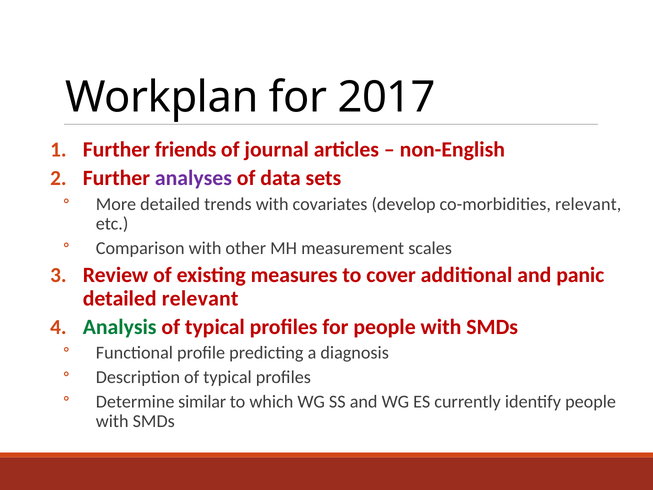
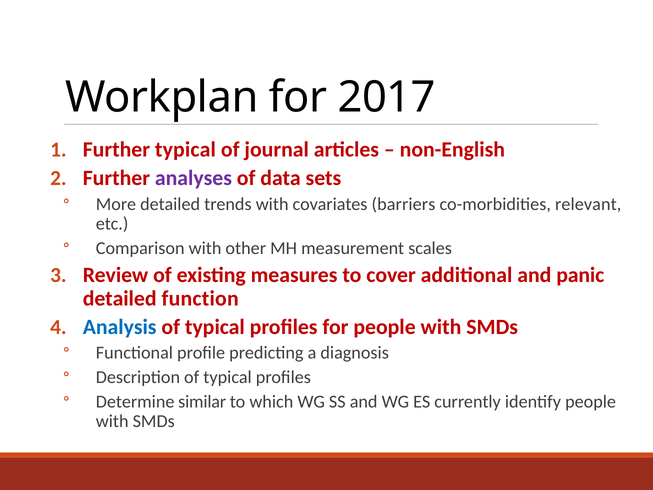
Further friends: friends -> typical
develop: develop -> barriers
detailed relevant: relevant -> function
Analysis colour: green -> blue
